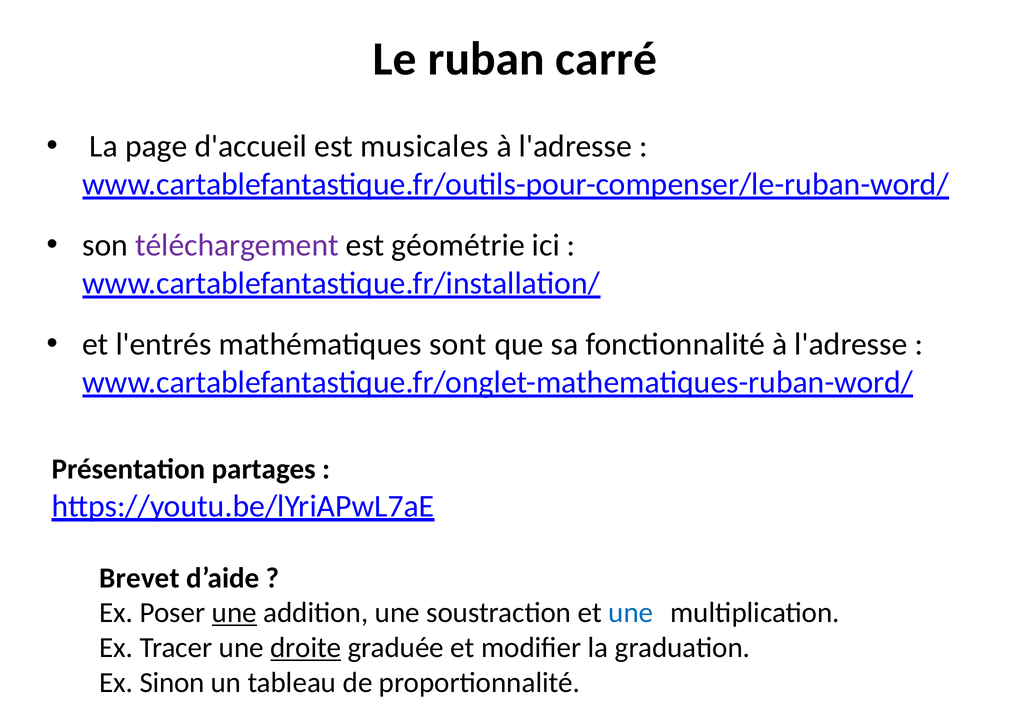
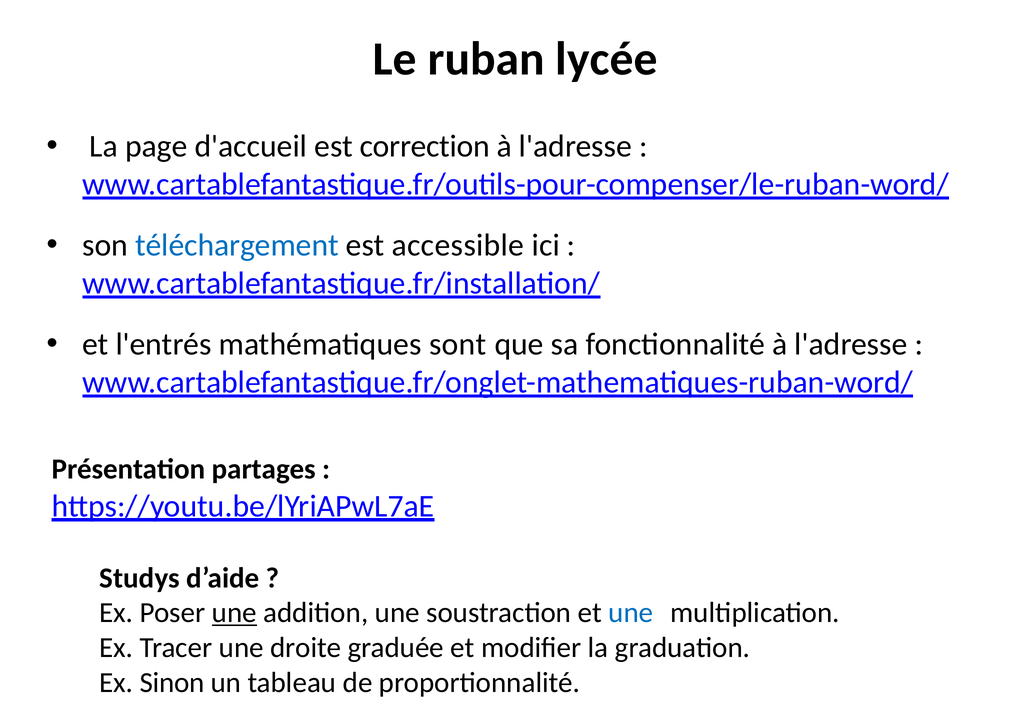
carré: carré -> lycée
musicales: musicales -> correction
téléchargement colour: purple -> blue
géométrie: géométrie -> accessible
Brevet: Brevet -> Studys
droite underline: present -> none
